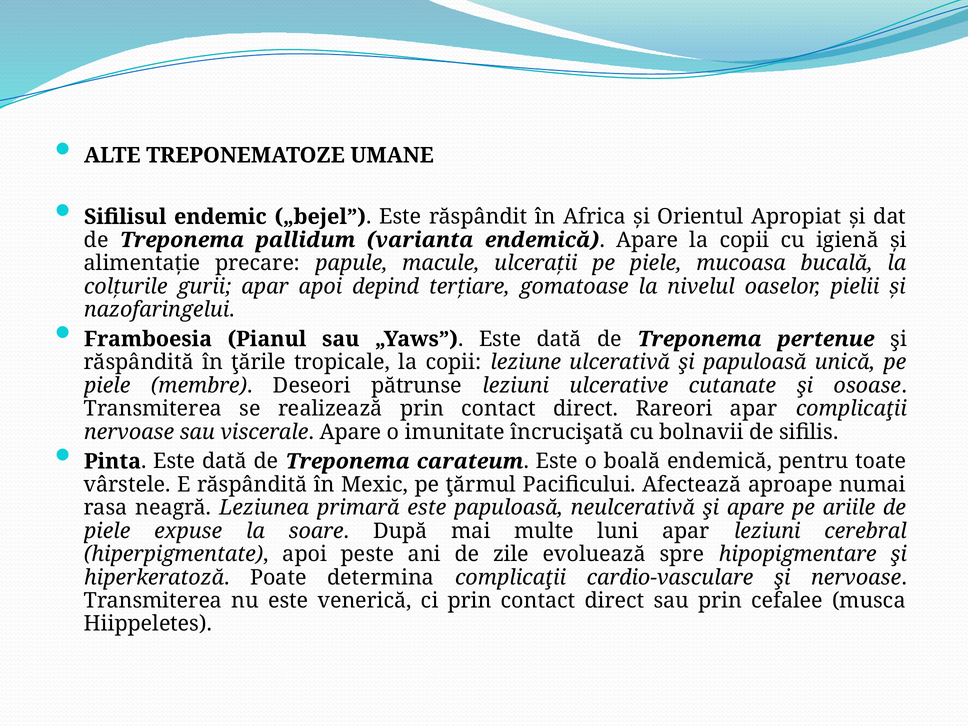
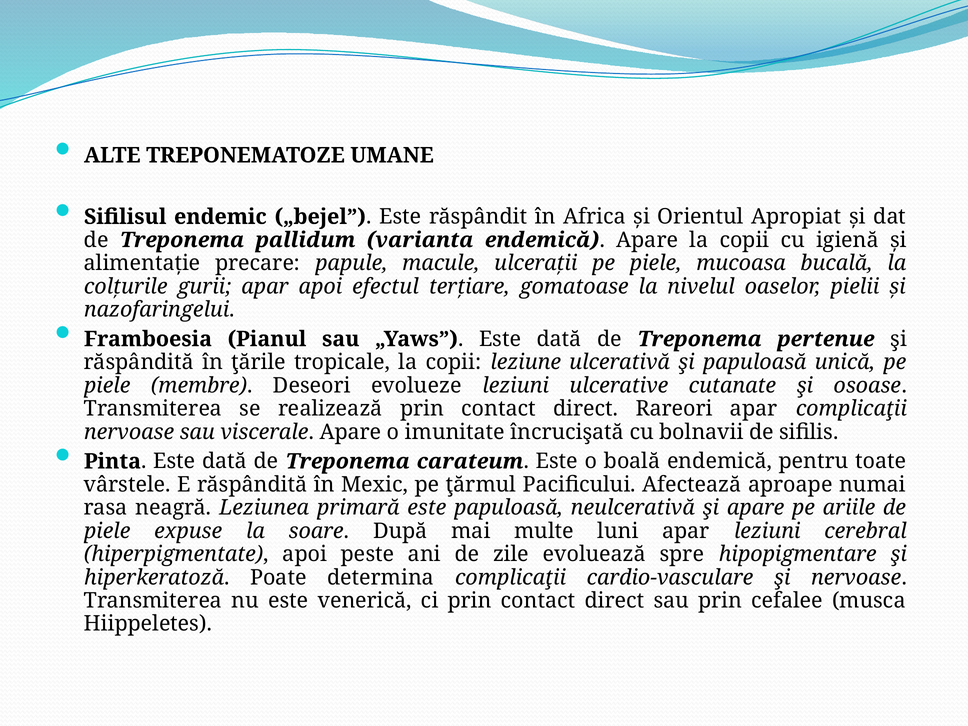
depind: depind -> efectul
pătrunse: pătrunse -> evolueze
